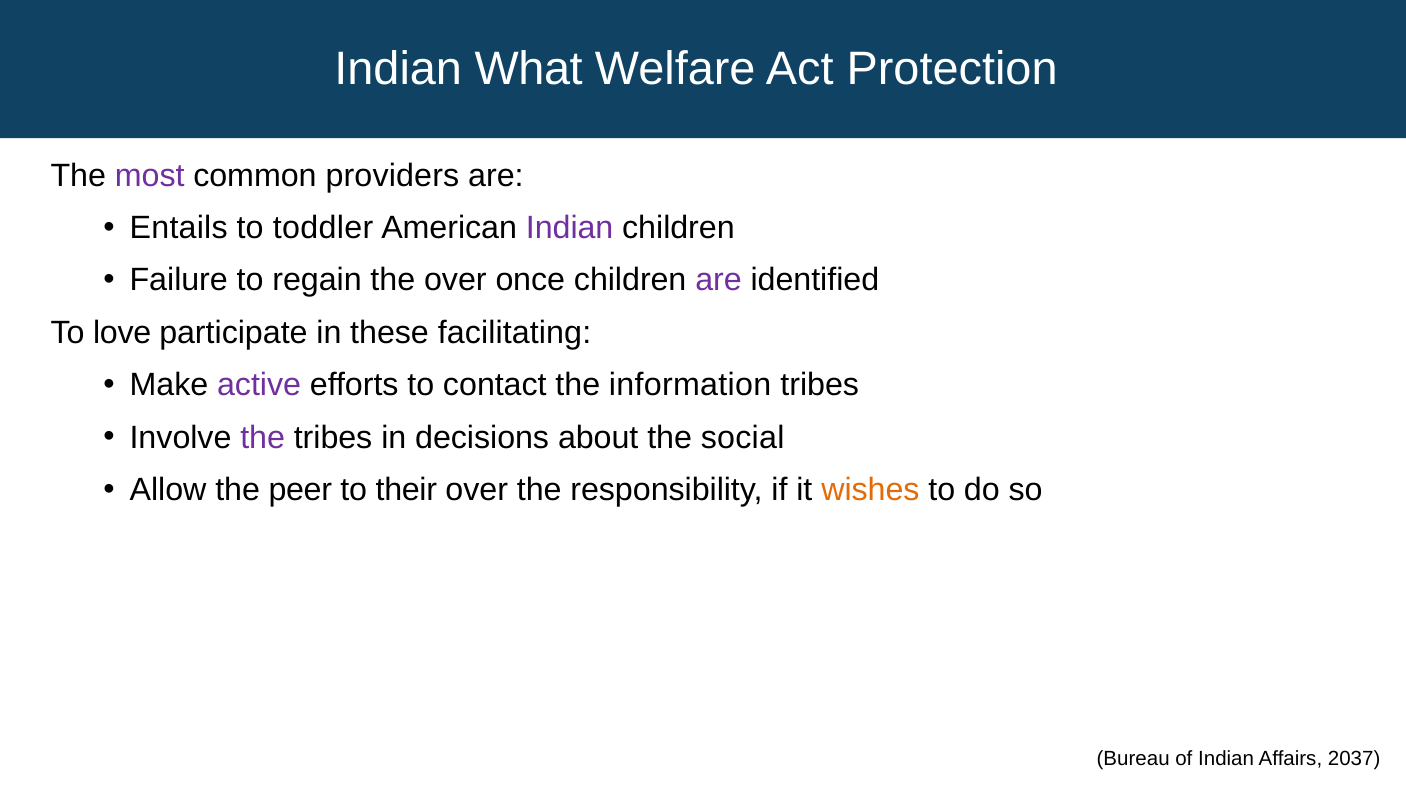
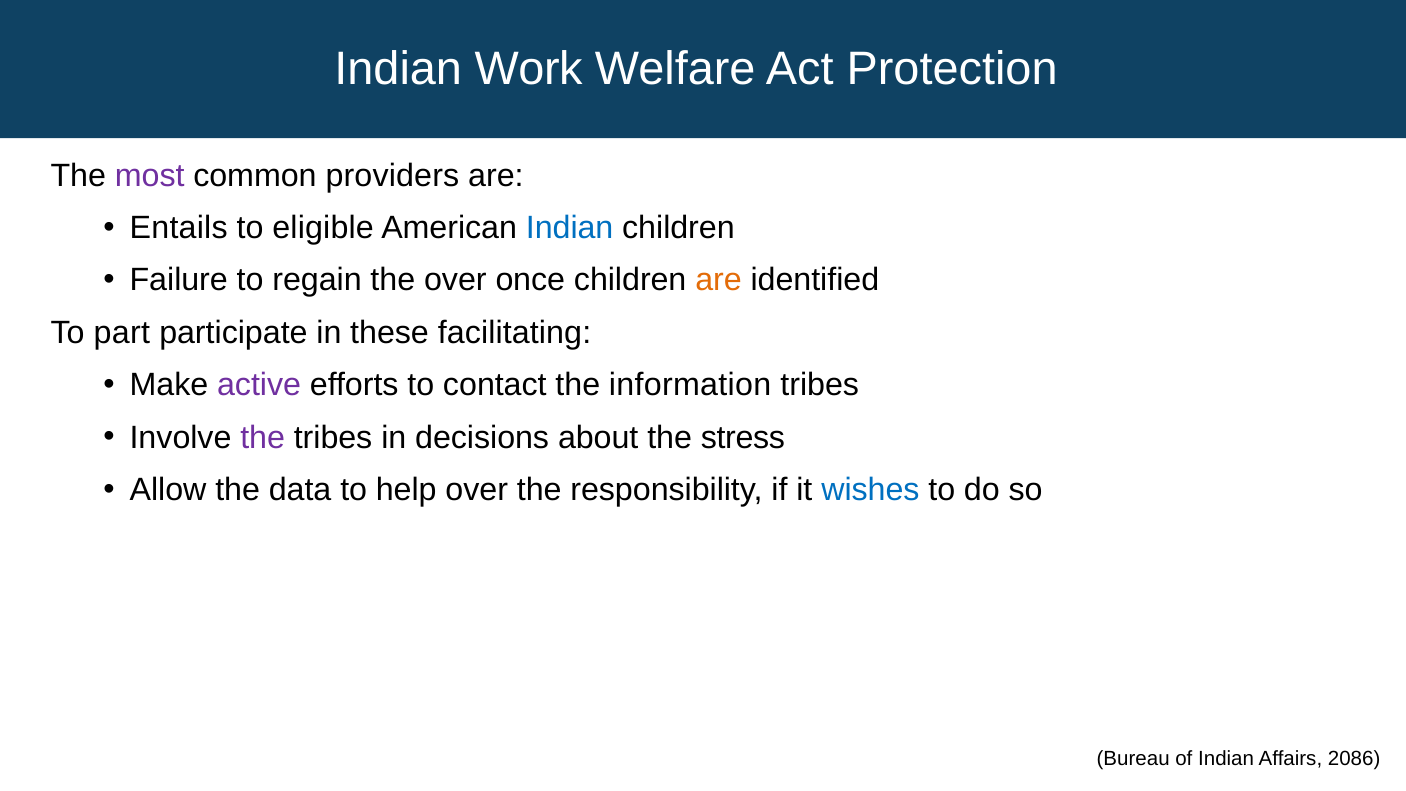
What: What -> Work
toddler: toddler -> eligible
Indian at (570, 228) colour: purple -> blue
are at (719, 280) colour: purple -> orange
love: love -> part
social: social -> stress
peer: peer -> data
their: their -> help
wishes colour: orange -> blue
2037: 2037 -> 2086
